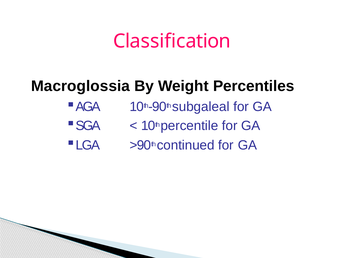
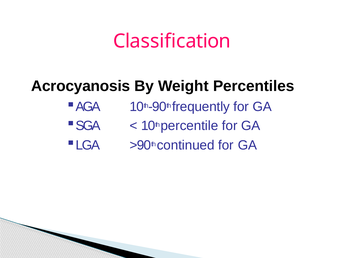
Macroglossia: Macroglossia -> Acrocyanosis
subgaleal: subgaleal -> frequently
